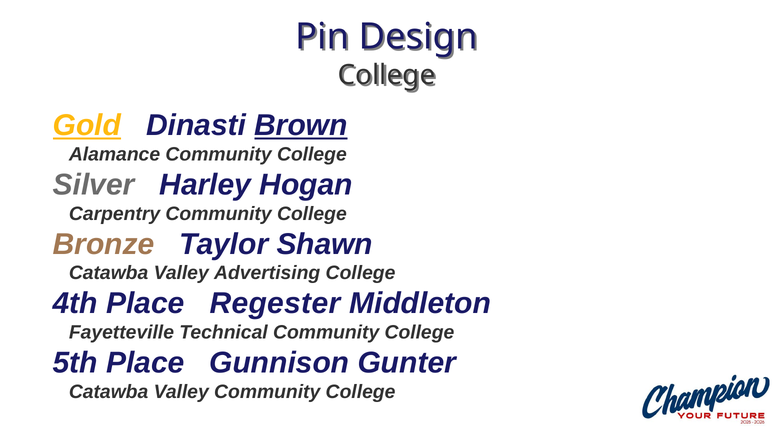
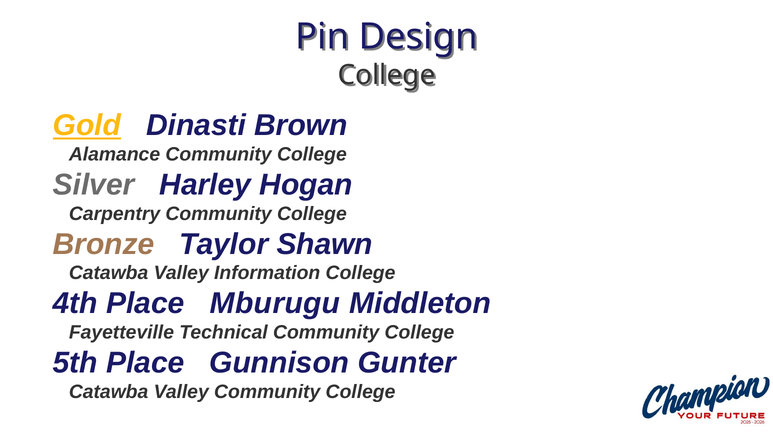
Brown underline: present -> none
Advertising: Advertising -> Information
Regester: Regester -> Mburugu
